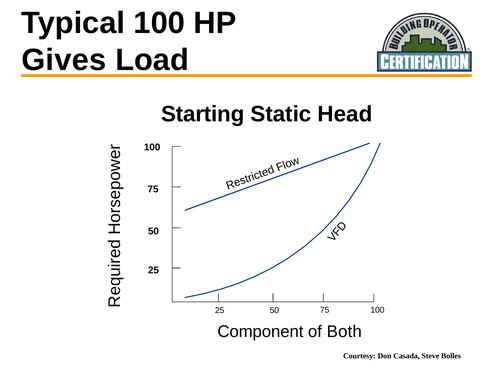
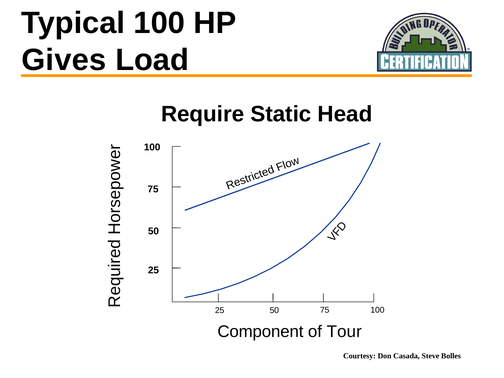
Starting: Starting -> Require
Both: Both -> Tour
